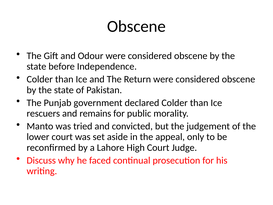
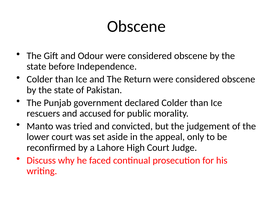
remains: remains -> accused
